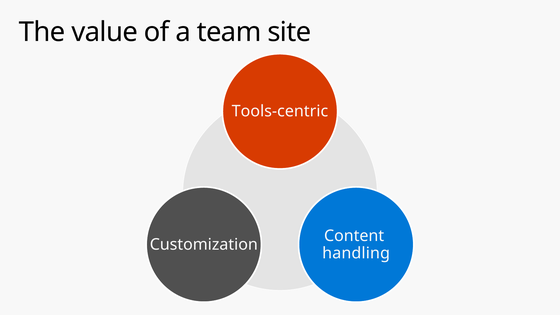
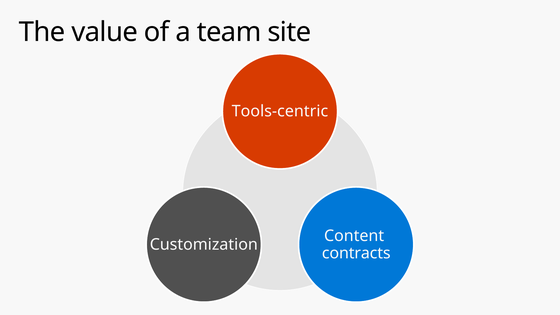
handling: handling -> contracts
